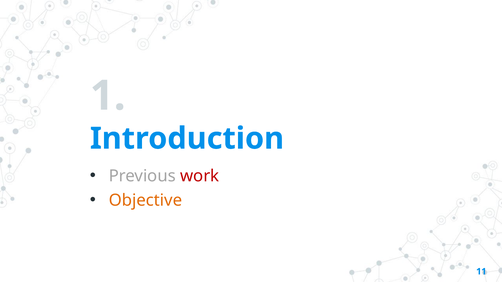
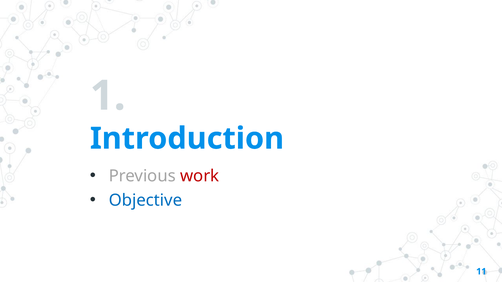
Objective colour: orange -> blue
